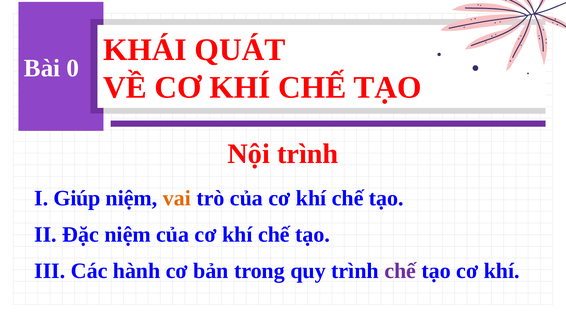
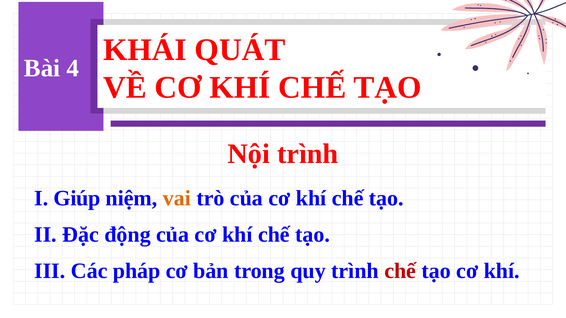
0: 0 -> 4
Đặc niệm: niệm -> động
hành: hành -> pháp
chế at (400, 271) colour: purple -> red
